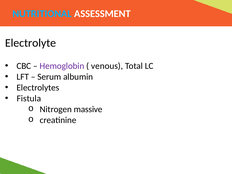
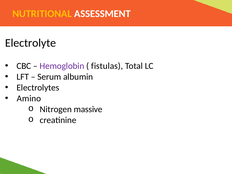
NUTRITIONAL colour: light blue -> yellow
venous: venous -> fistulas
Fistula: Fistula -> Amino
